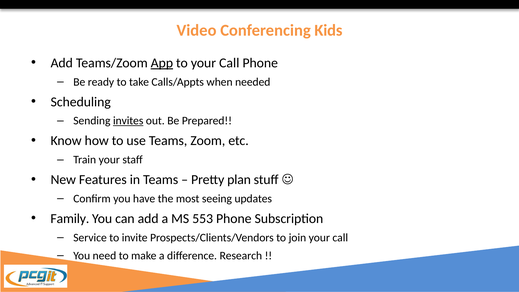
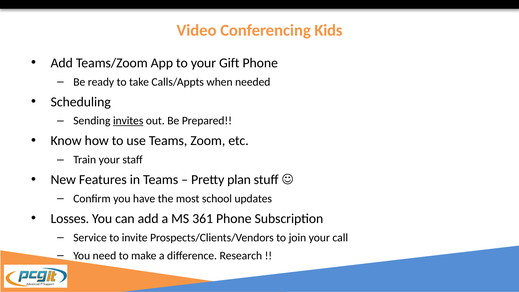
App underline: present -> none
to your Call: Call -> Gift
seeing: seeing -> school
Family: Family -> Losses
553: 553 -> 361
